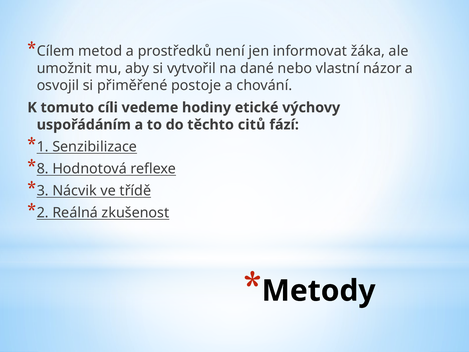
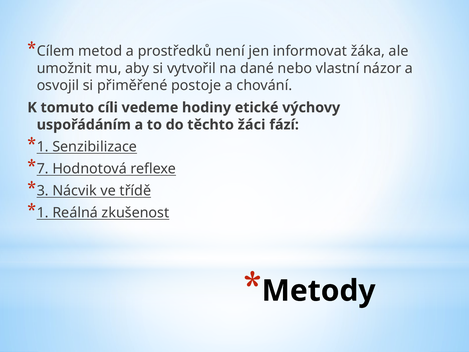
citů: citů -> žáci
8: 8 -> 7
2 at (43, 213): 2 -> 1
